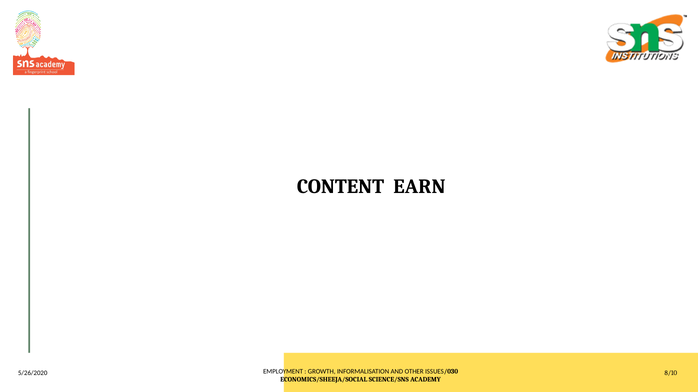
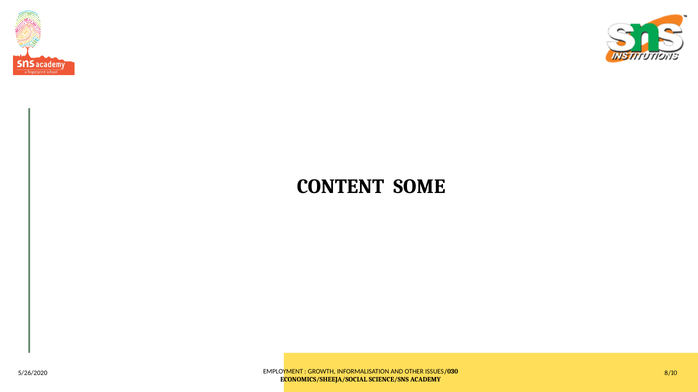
EARN: EARN -> SOME
